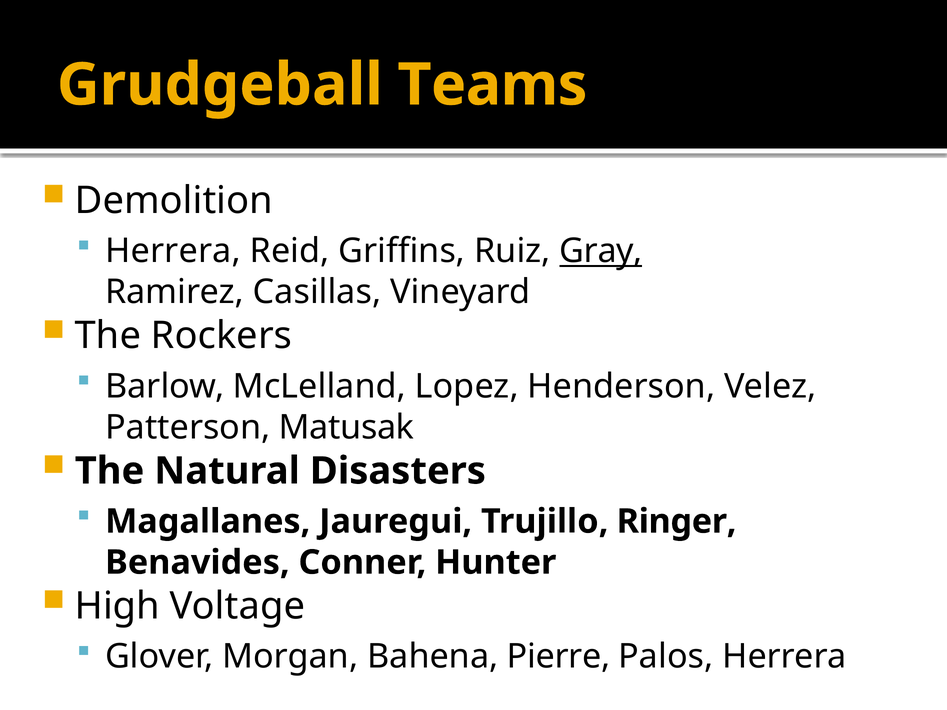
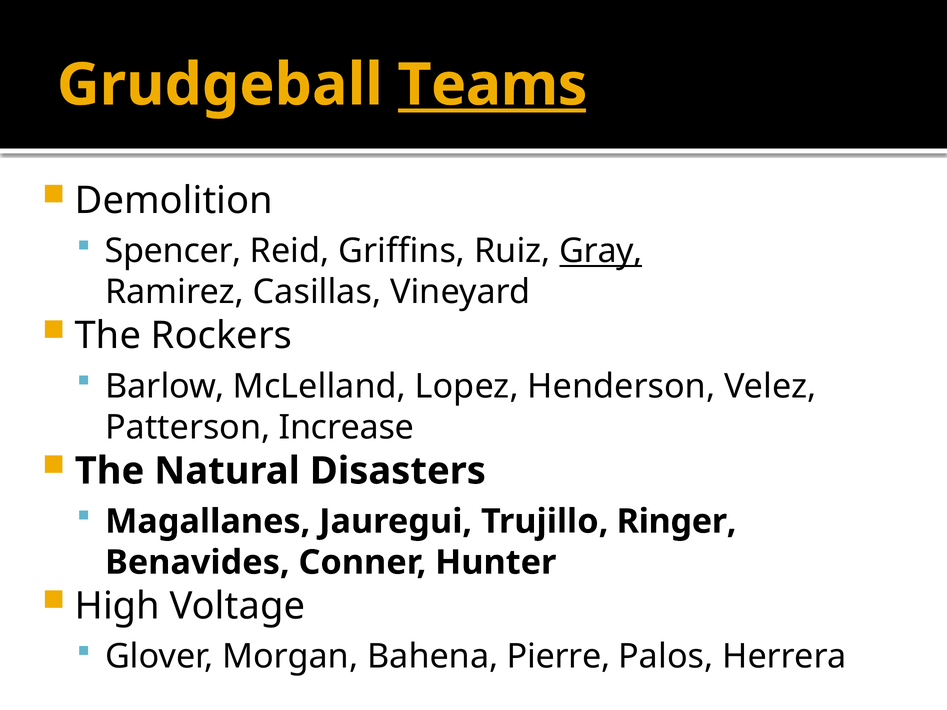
Teams underline: none -> present
Herrera at (173, 251): Herrera -> Spencer
Matusak: Matusak -> Increase
